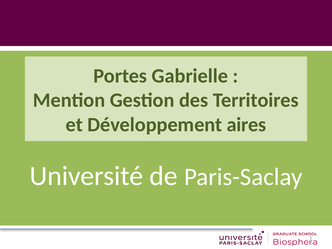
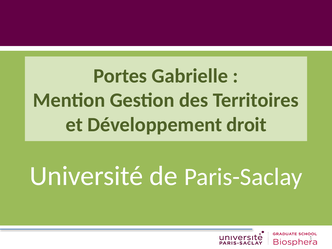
aires: aires -> droit
